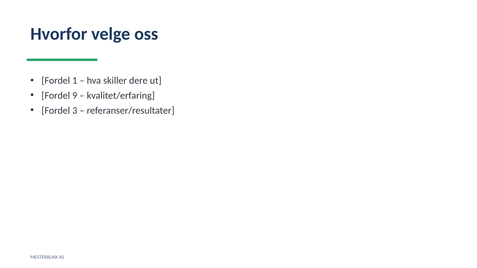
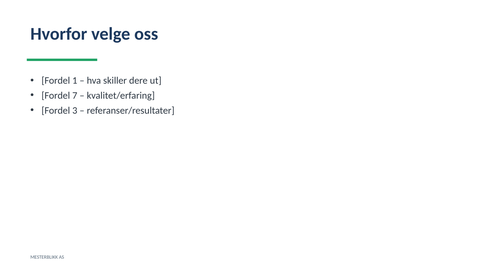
9: 9 -> 7
